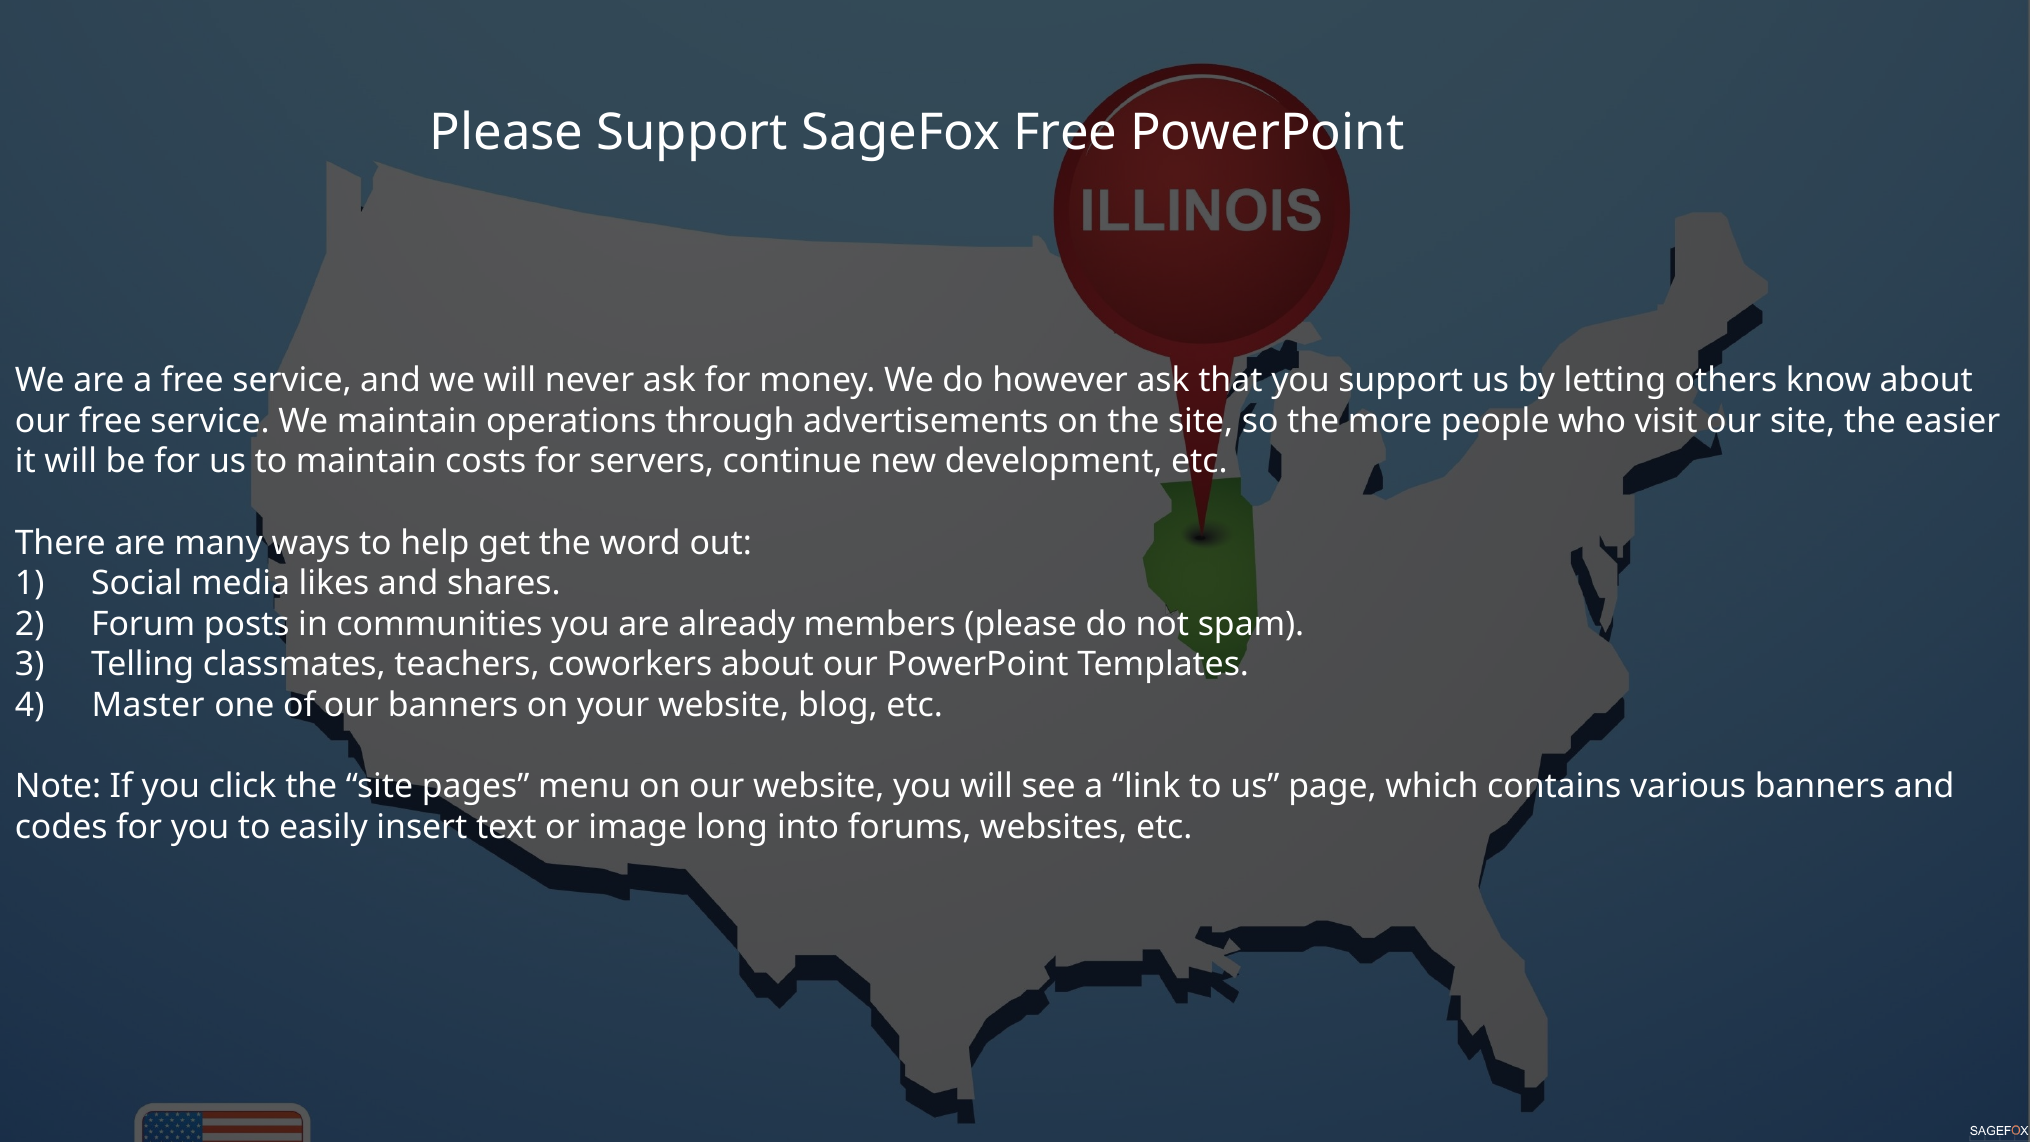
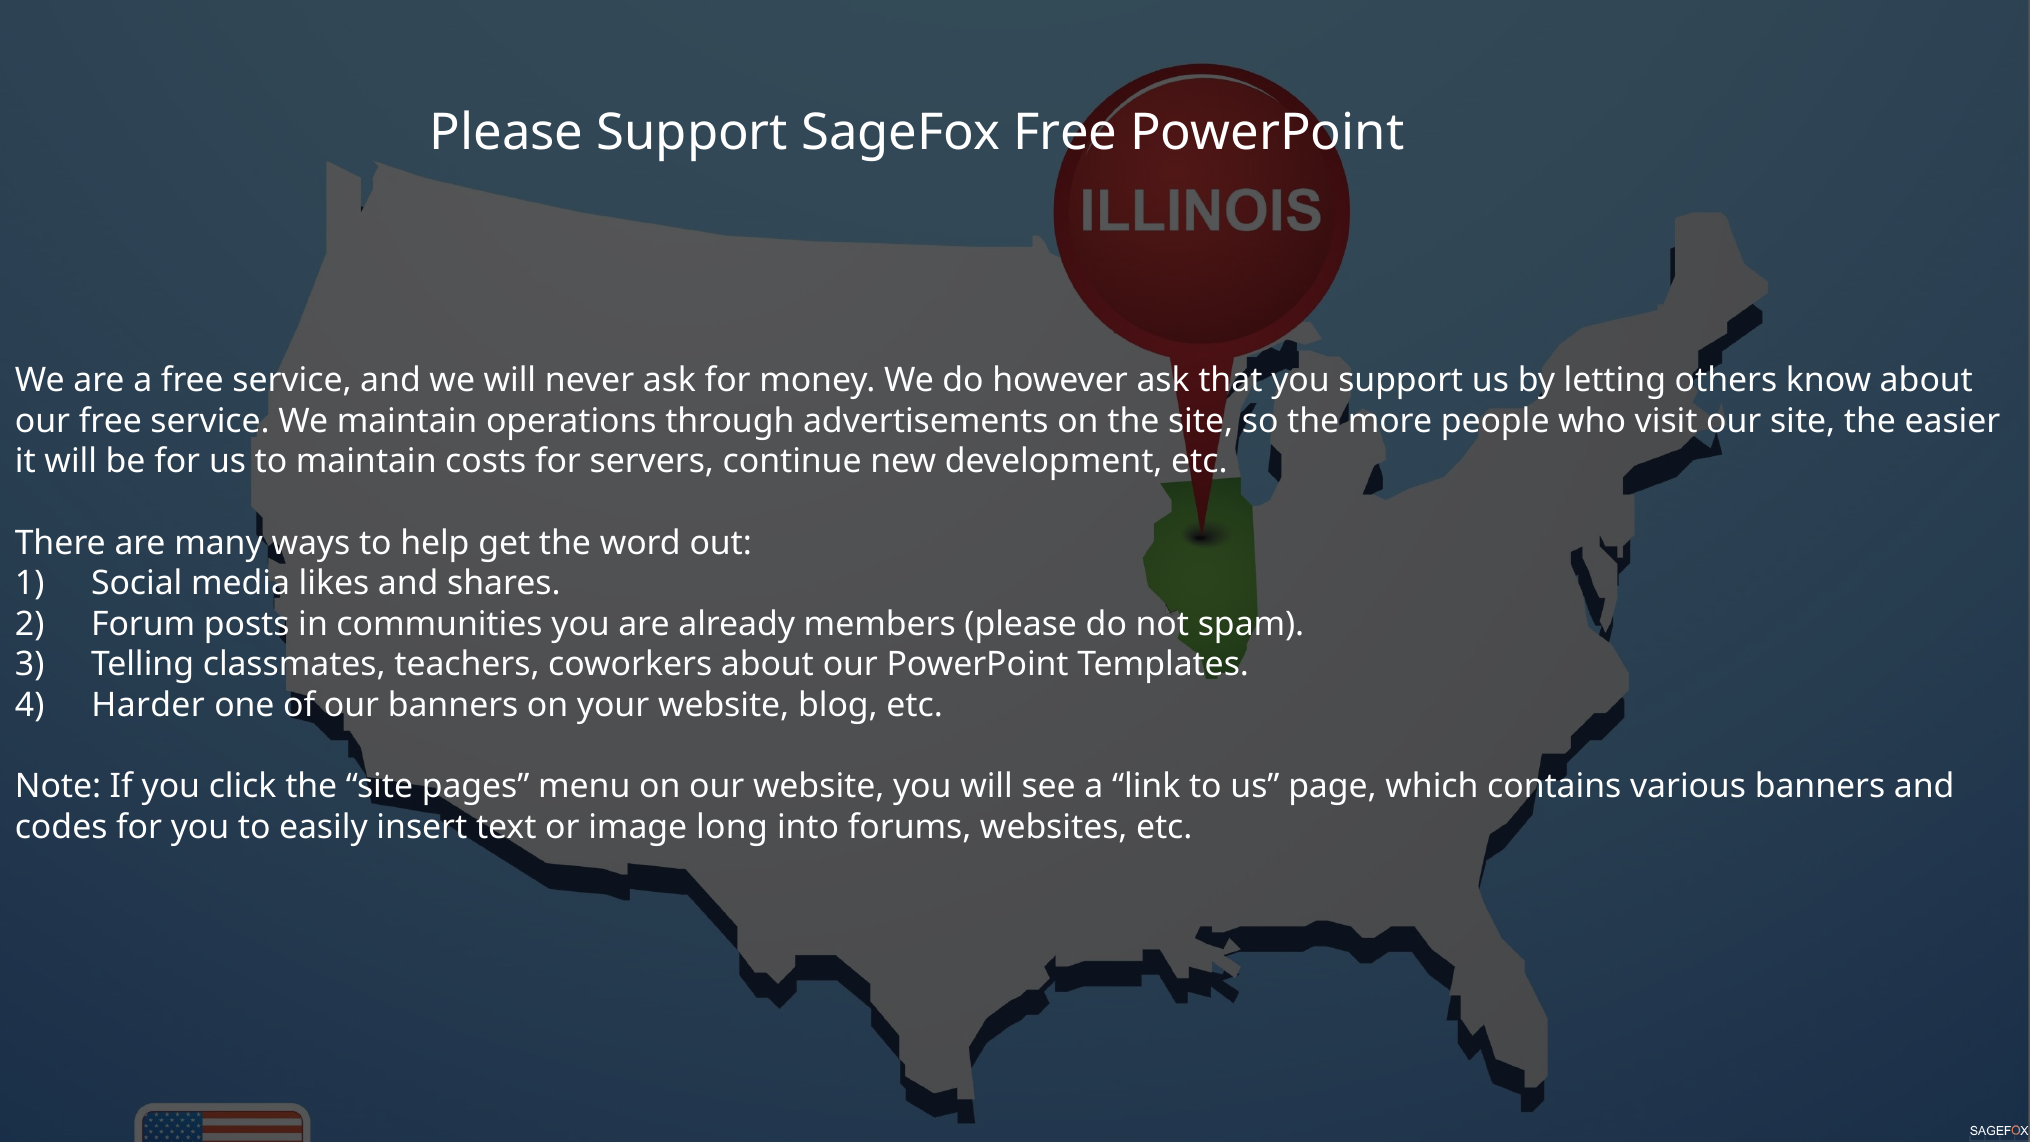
Master: Master -> Harder
